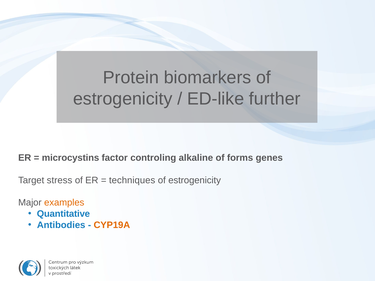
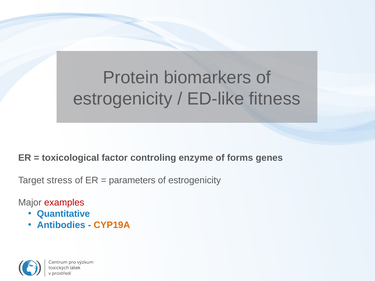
further: further -> fitness
microcystins: microcystins -> toxicological
alkaline: alkaline -> enzyme
techniques: techniques -> parameters
examples colour: orange -> red
